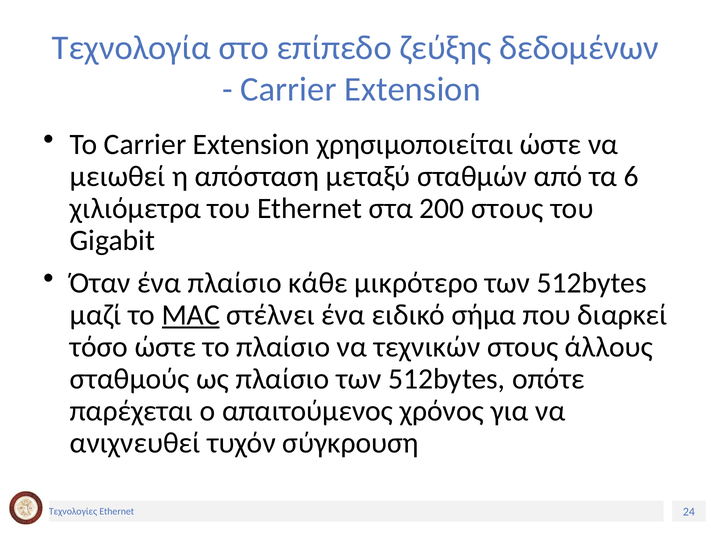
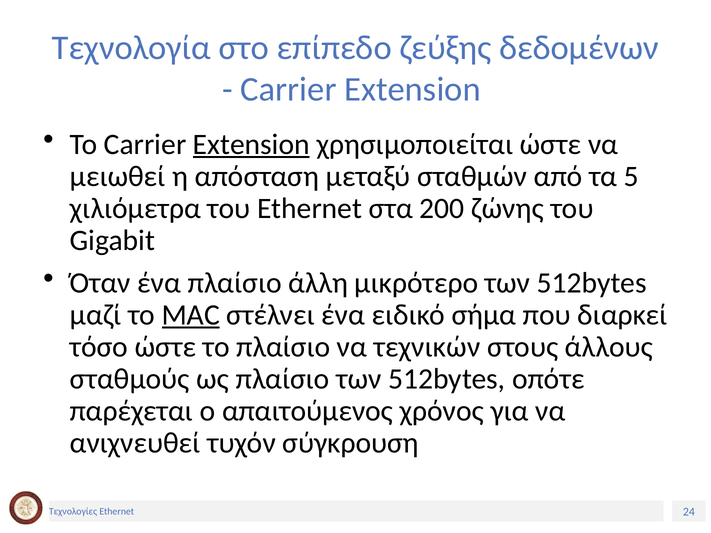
Extension at (251, 144) underline: none -> present
6: 6 -> 5
200 στους: στους -> ζώνης
κάθε: κάθε -> άλλη
